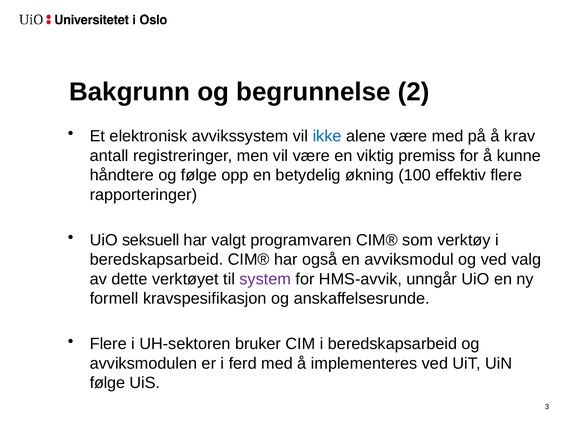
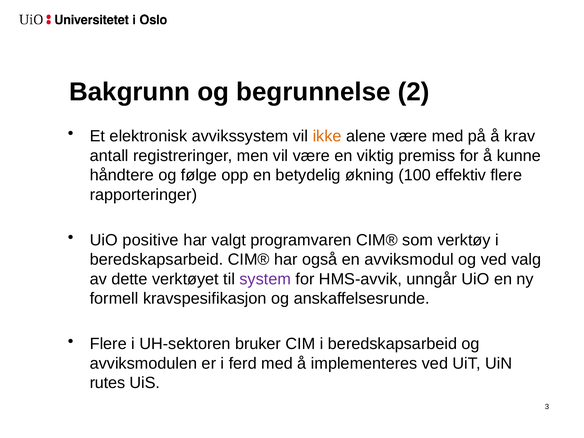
ikke colour: blue -> orange
seksuell: seksuell -> positive
følge at (107, 383): følge -> rutes
